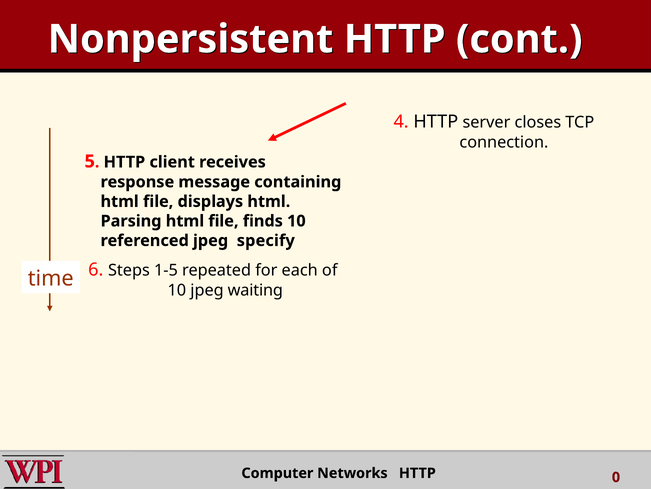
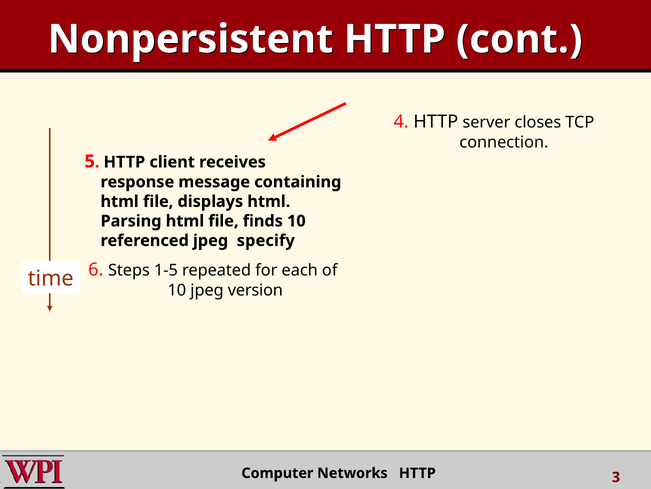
waiting: waiting -> version
0: 0 -> 3
